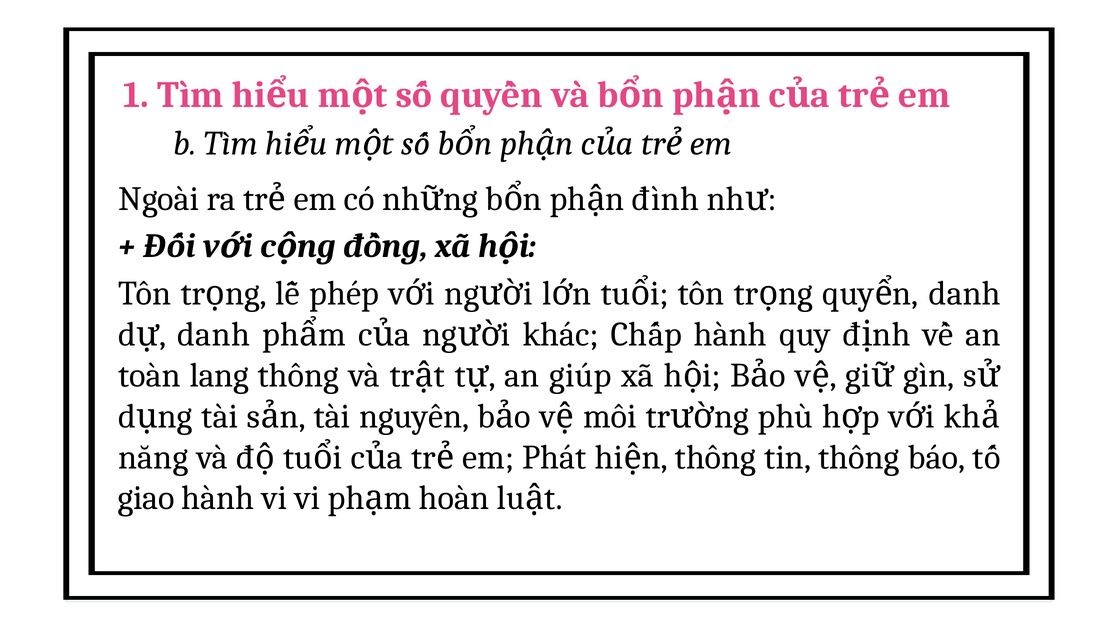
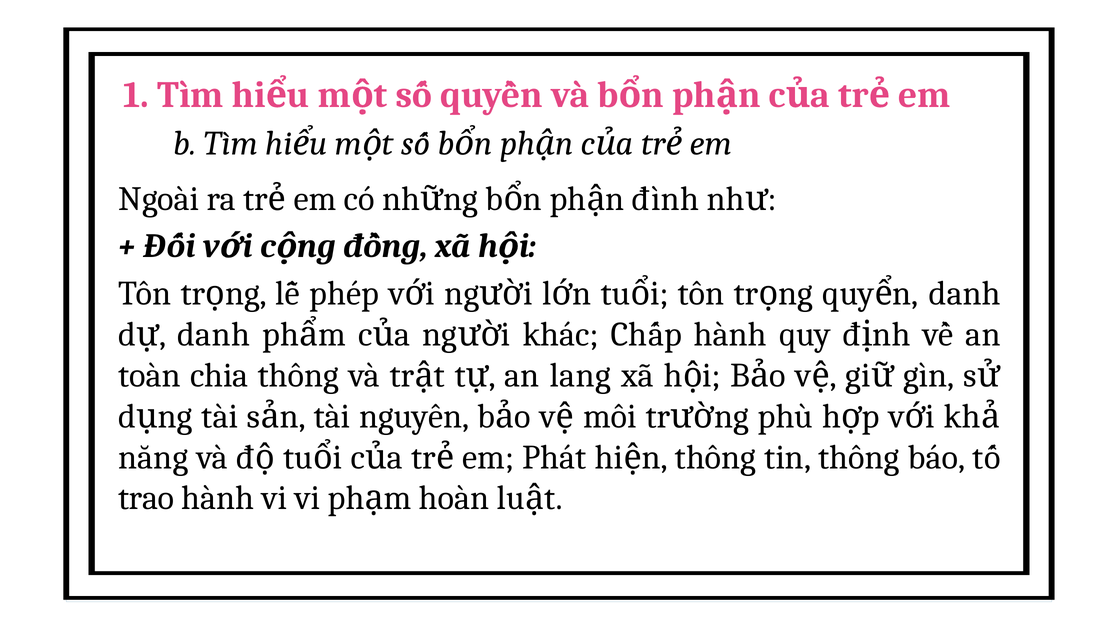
lang: lang -> chia
giúp: giúp -> lang
giao: giao -> trao
